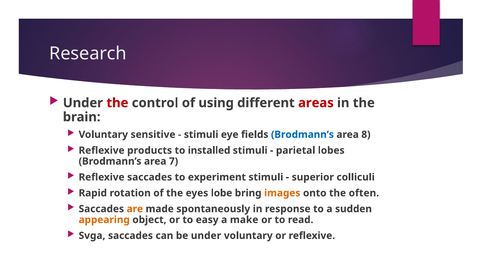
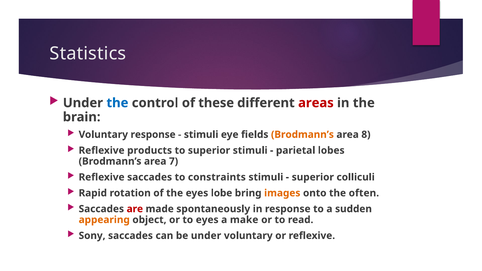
Research: Research -> Statistics
the at (117, 103) colour: red -> blue
using: using -> these
Voluntary sensitive: sensitive -> response
Brodmann’s at (302, 135) colour: blue -> orange
to installed: installed -> superior
experiment: experiment -> constraints
are colour: orange -> red
to easy: easy -> eyes
Svga: Svga -> Sony
